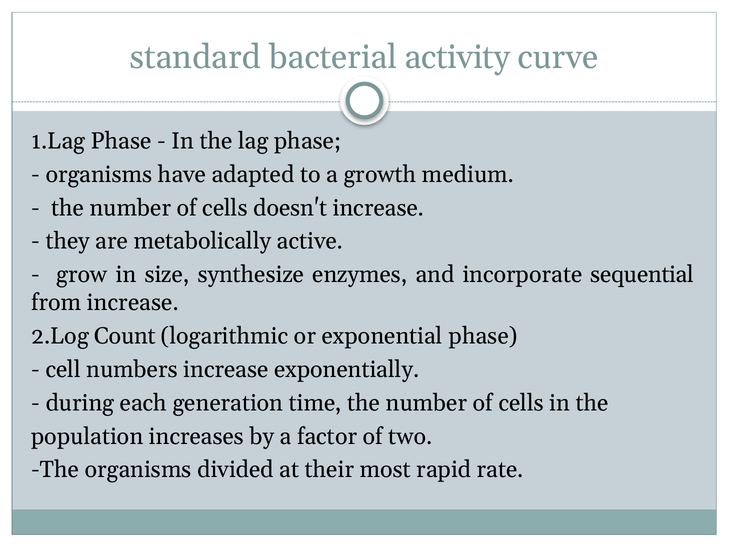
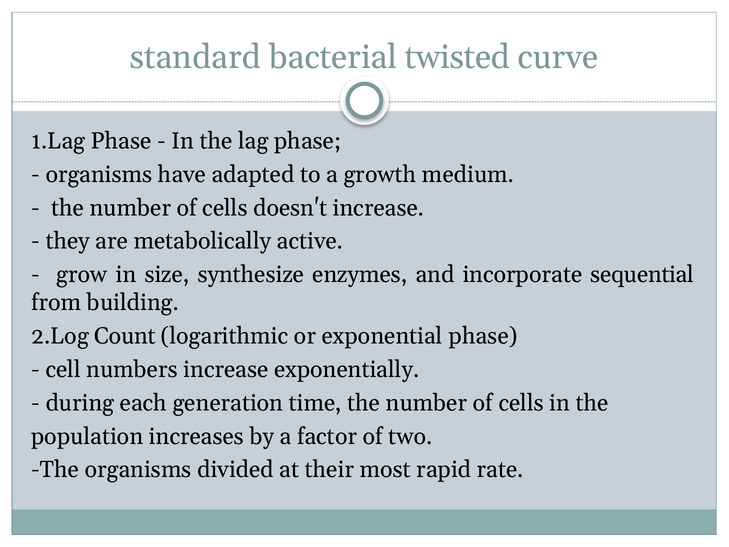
activity: activity -> twisted
from increase: increase -> building
